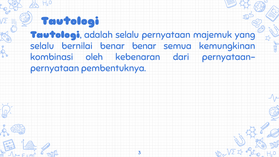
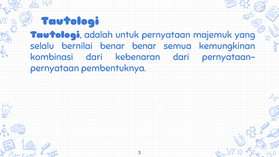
adalah selalu: selalu -> untuk
kombinasi oleh: oleh -> dari
